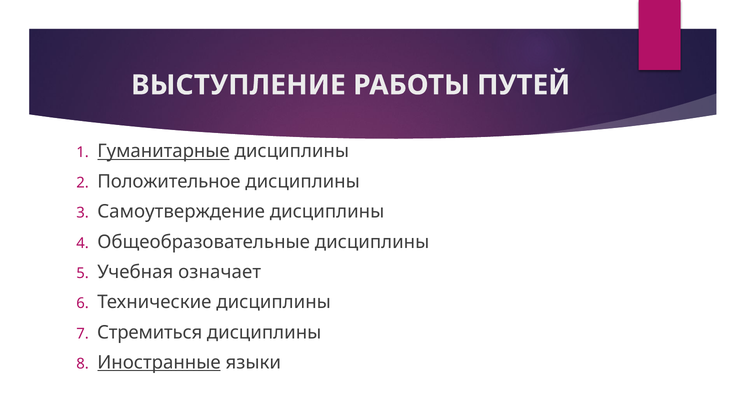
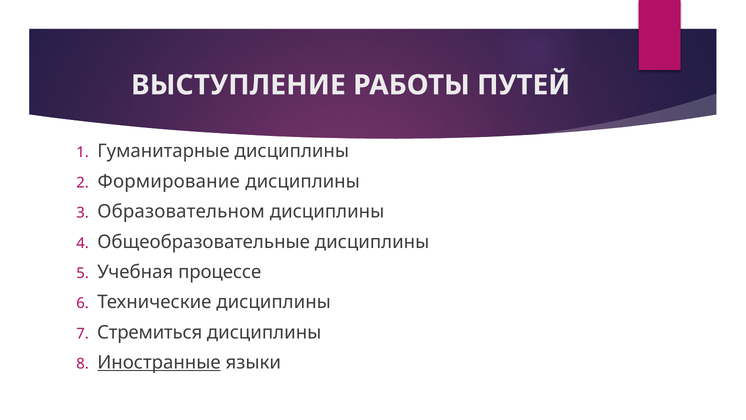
Гуманитарные underline: present -> none
Положительное: Положительное -> Формирование
Самоутверждение: Самоутверждение -> Образовательном
означает: означает -> процессе
